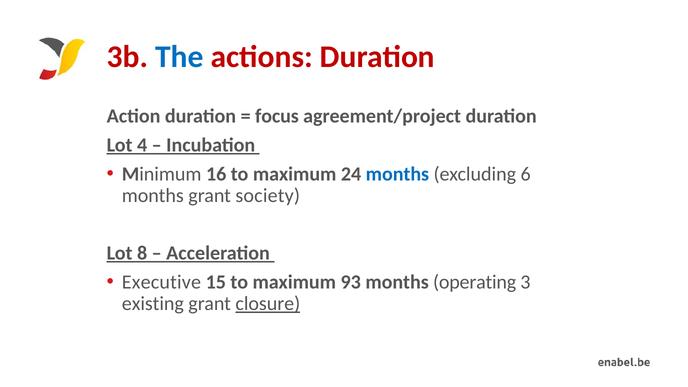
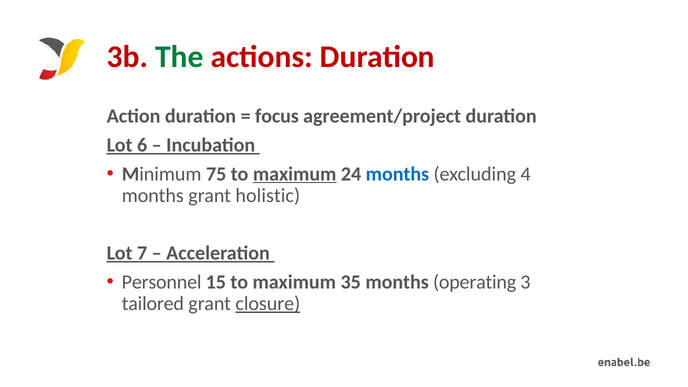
The colour: blue -> green
4: 4 -> 6
16: 16 -> 75
maximum at (295, 174) underline: none -> present
6: 6 -> 4
society: society -> holistic
8: 8 -> 7
Executive: Executive -> Personnel
93: 93 -> 35
existing: existing -> tailored
